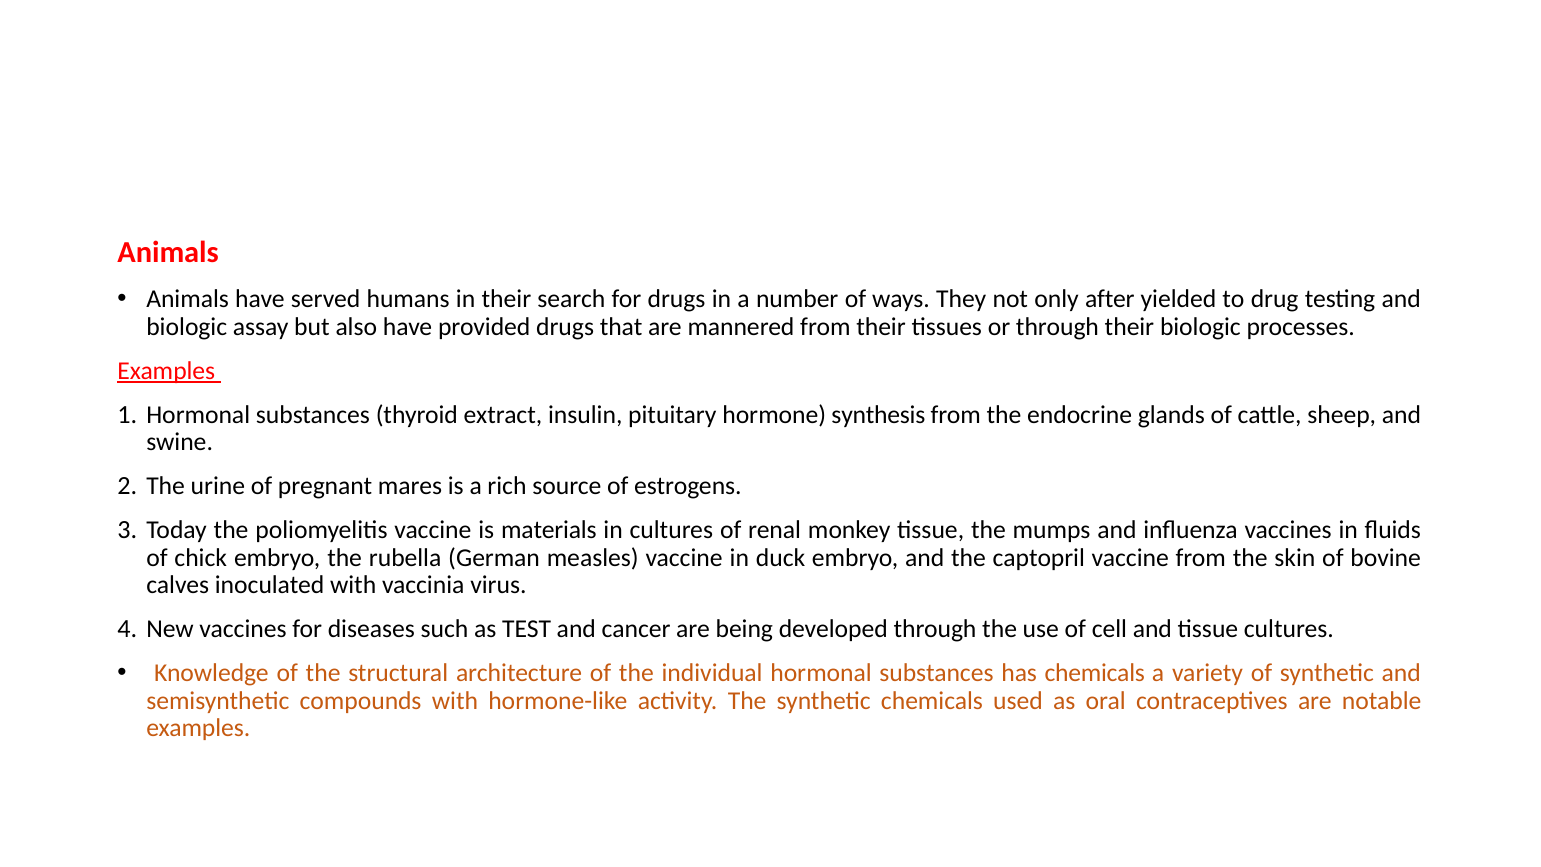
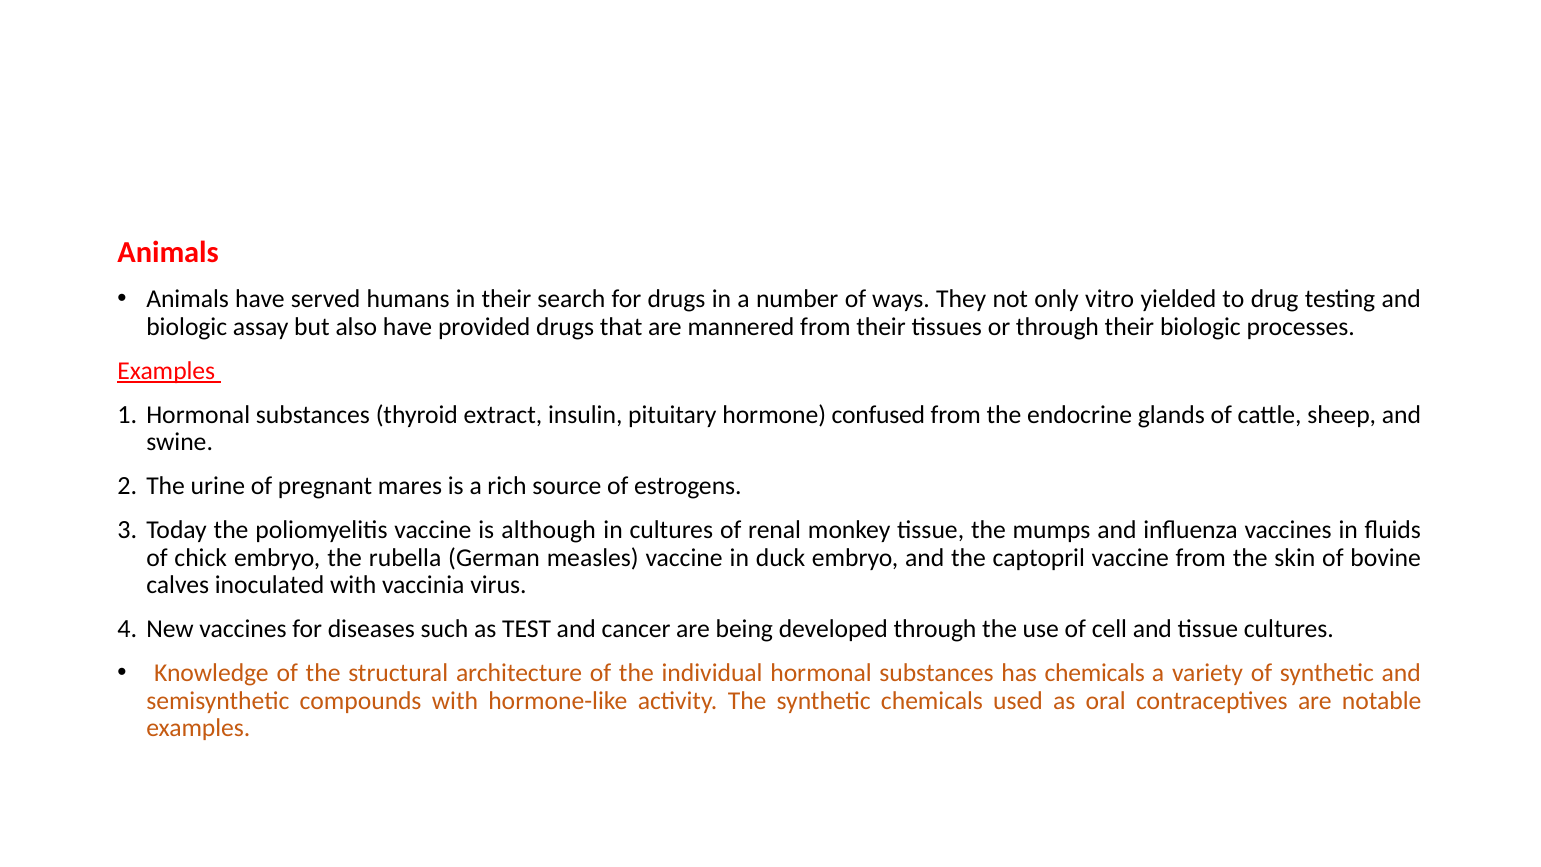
after: after -> vitro
synthesis: synthesis -> confused
materials: materials -> although
